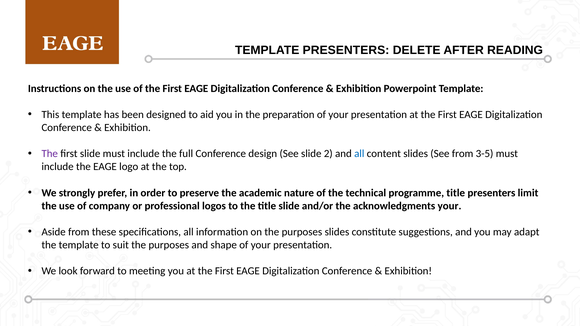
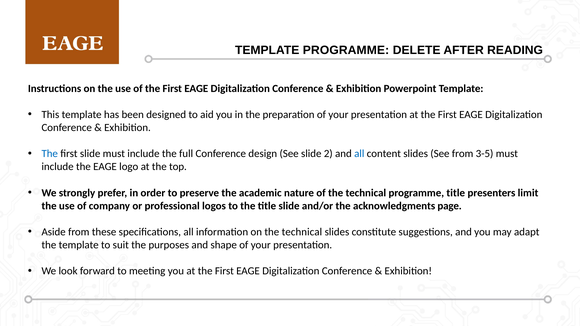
TEMPLATE PRESENTERS: PRESENTERS -> PROGRAMME
The at (50, 154) colour: purple -> blue
acknowledgments your: your -> page
on the purposes: purposes -> technical
